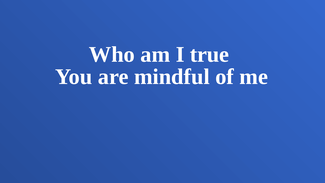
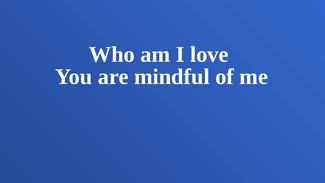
true: true -> love
